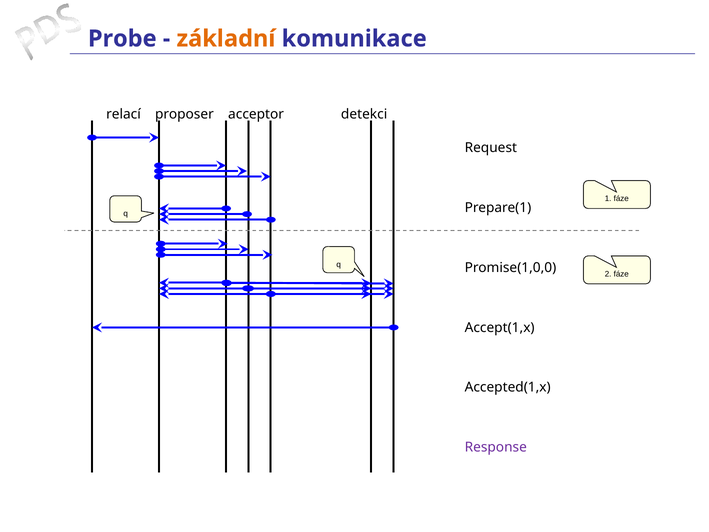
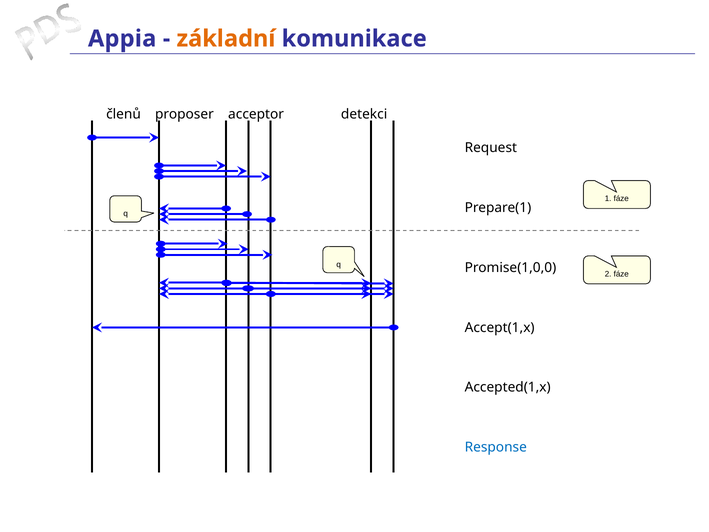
Probe: Probe -> Appia
relací: relací -> členů
Response colour: purple -> blue
